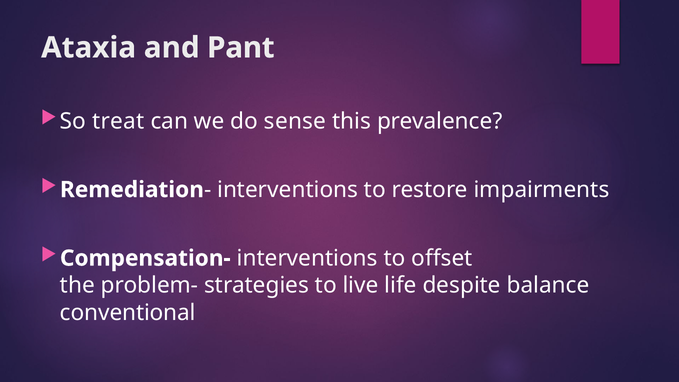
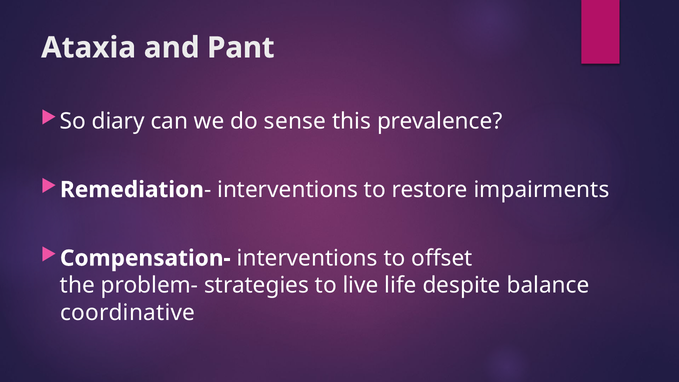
treat: treat -> diary
conventional: conventional -> coordinative
